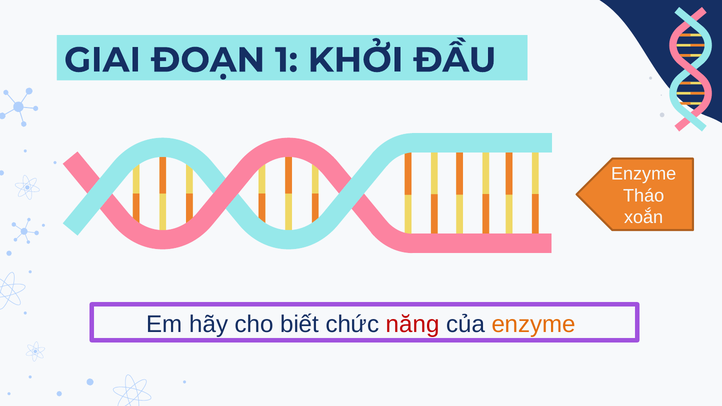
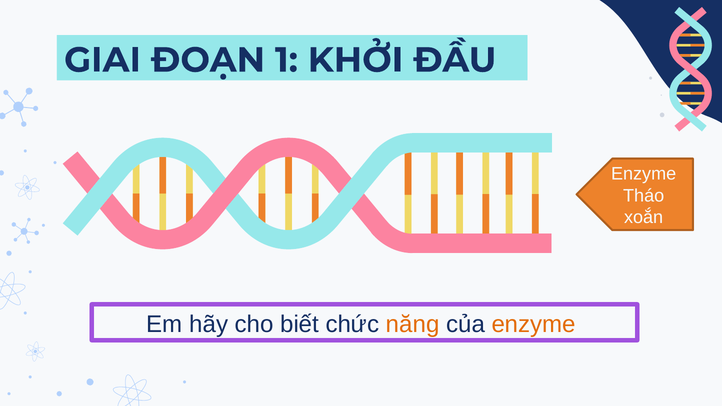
năng colour: red -> orange
